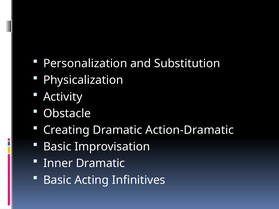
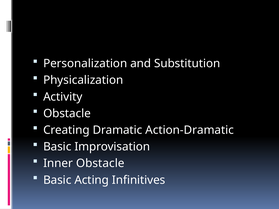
Inner Dramatic: Dramatic -> Obstacle
